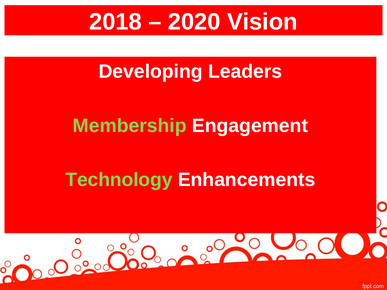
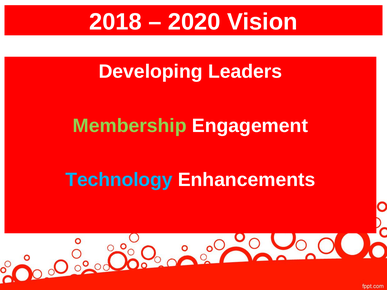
Technology colour: light green -> light blue
